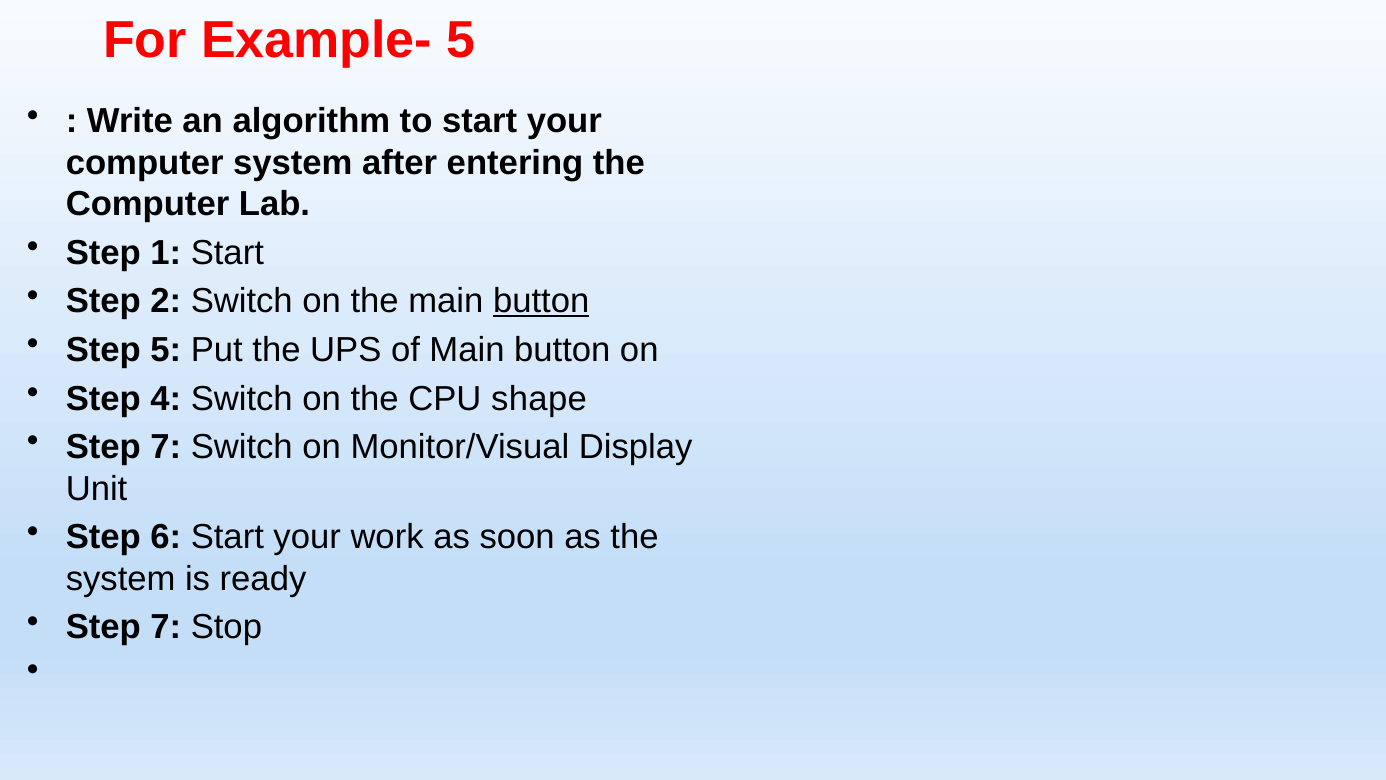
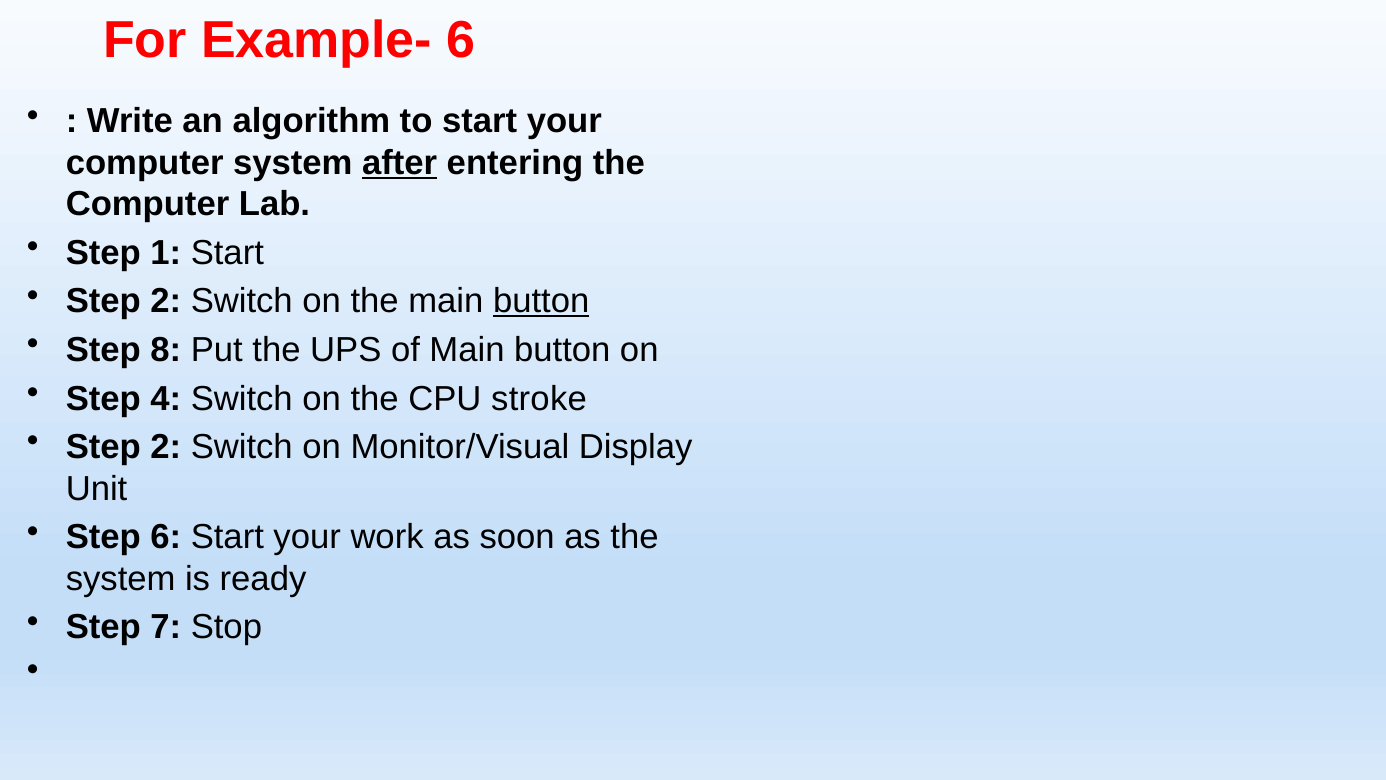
Example- 5: 5 -> 6
after underline: none -> present
Step 5: 5 -> 8
shape: shape -> stroke
7 at (166, 447): 7 -> 2
